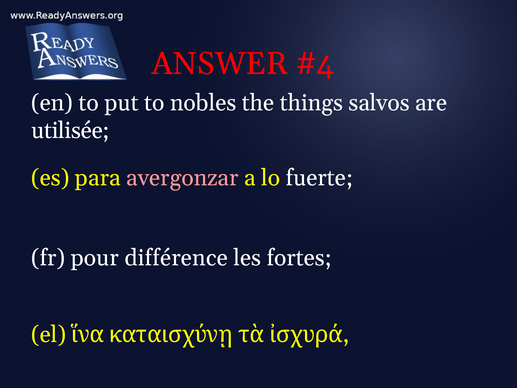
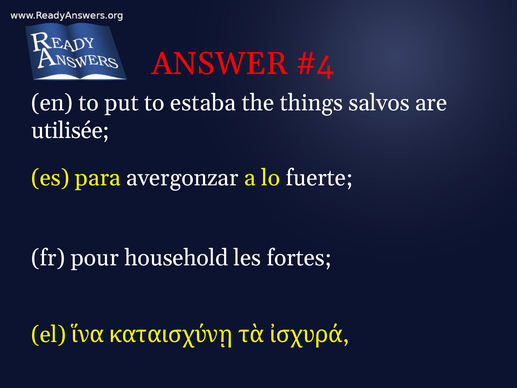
nobles: nobles -> estaba
avergonzar colour: pink -> white
différence: différence -> household
